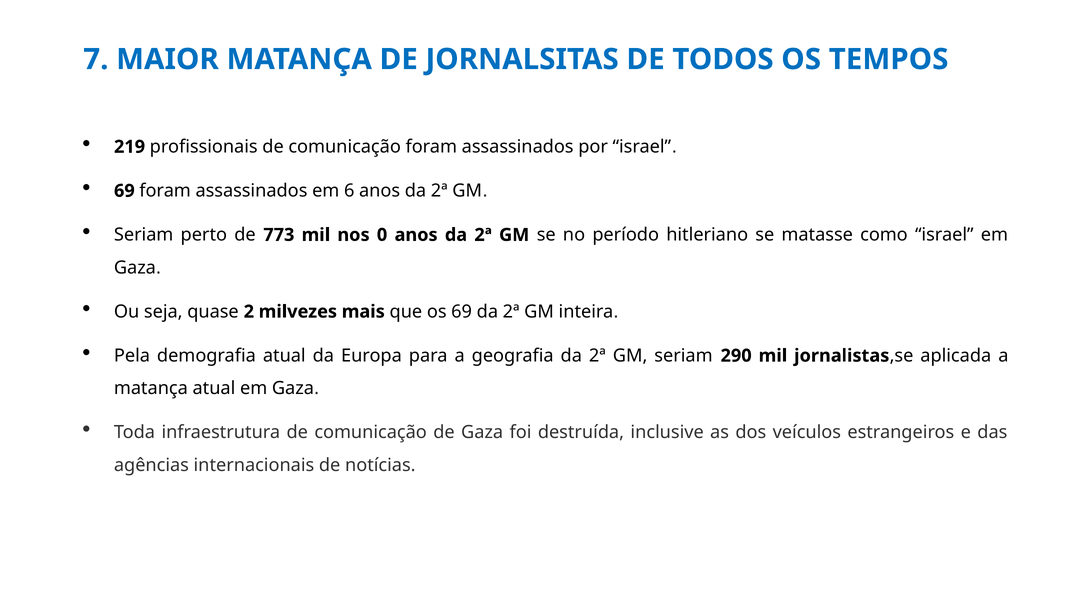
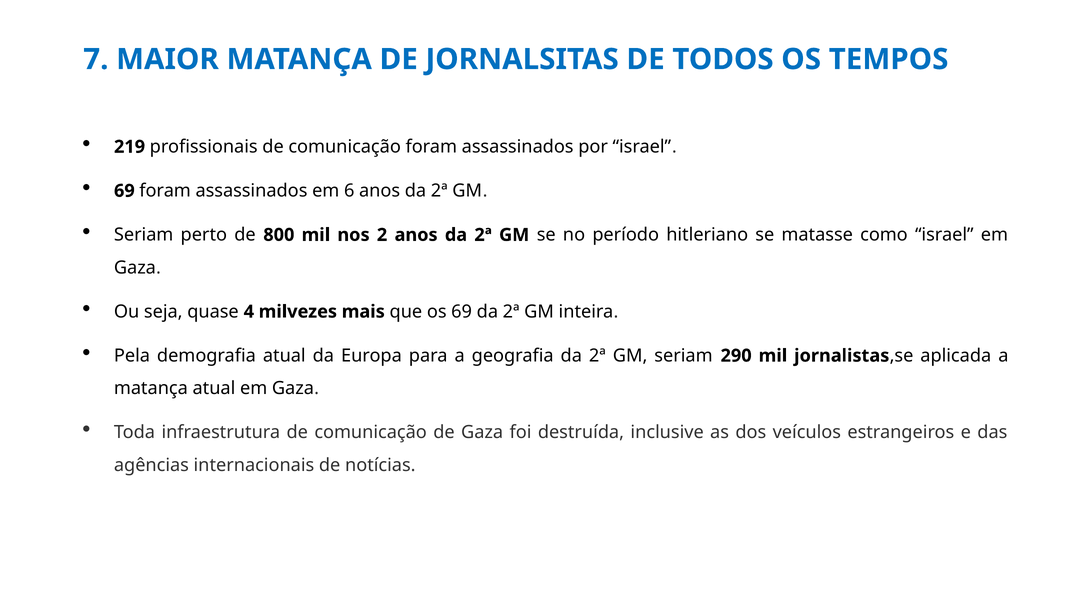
773: 773 -> 800
0: 0 -> 2
2: 2 -> 4
